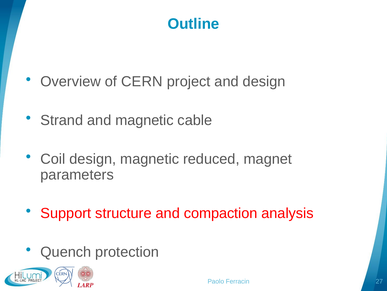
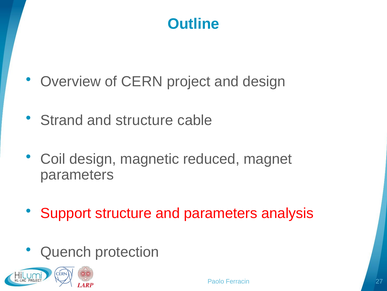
and magnetic: magnetic -> structure
and compaction: compaction -> parameters
